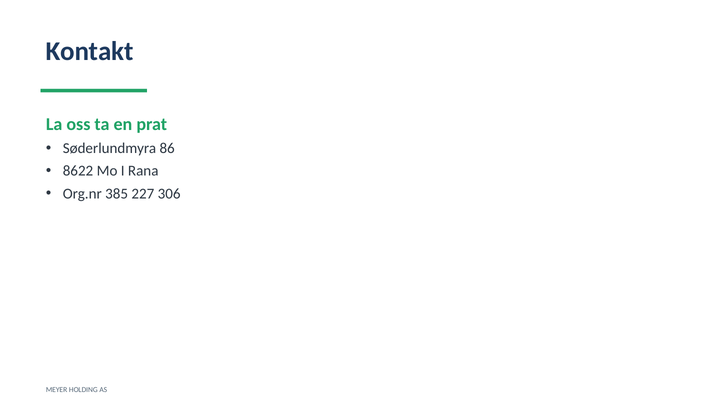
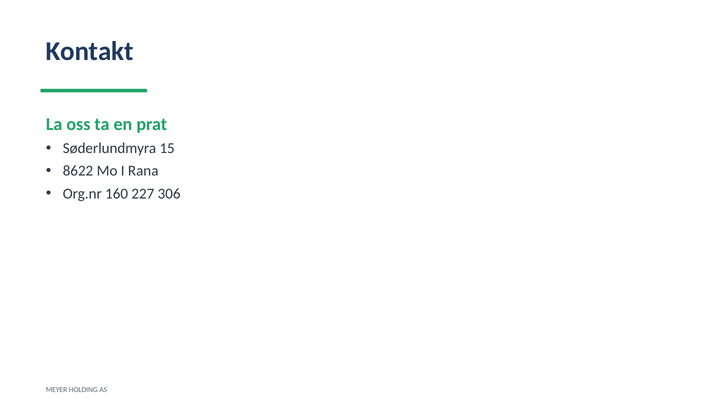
86: 86 -> 15
385: 385 -> 160
